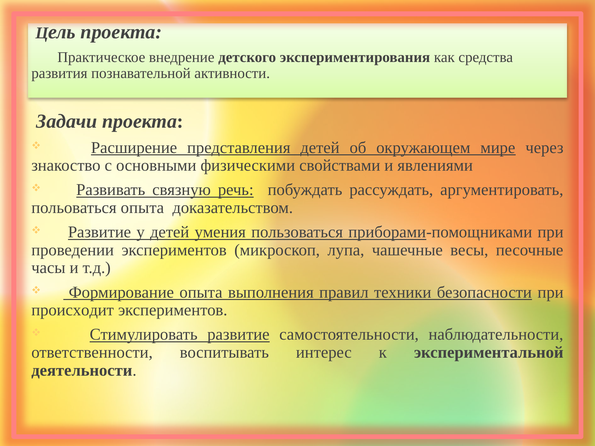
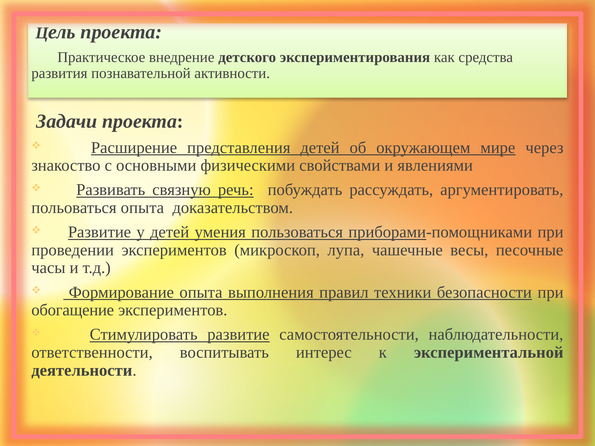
происходит: происходит -> обогащение
